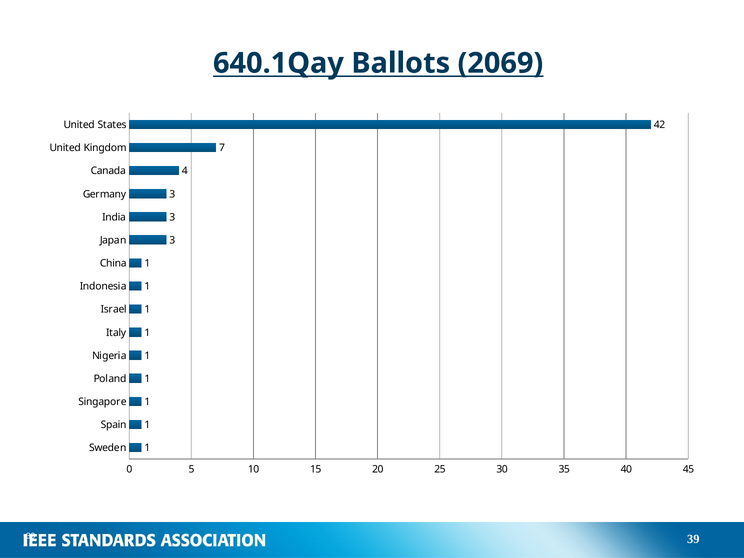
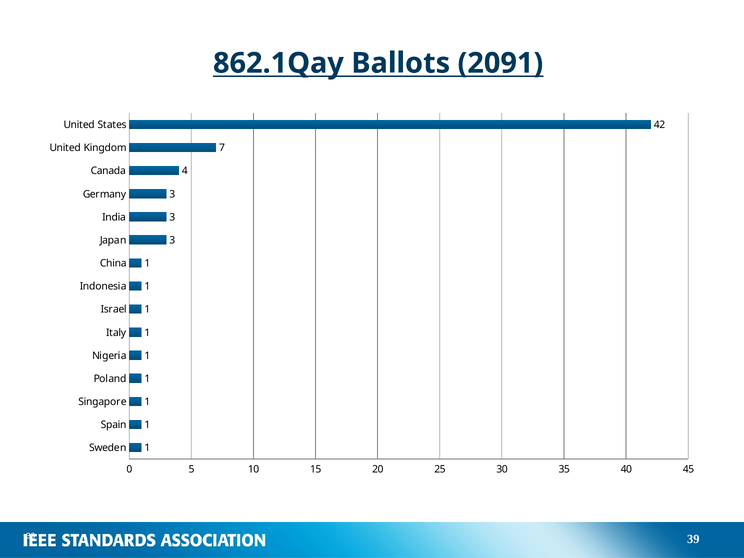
640.1Qay: 640.1Qay -> 862.1Qay
2069: 2069 -> 2091
